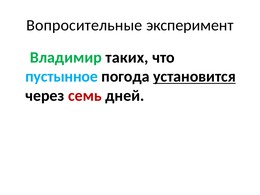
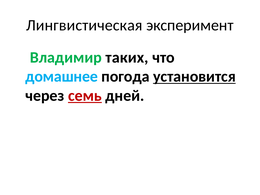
Вопросительные: Вопросительные -> Лингвистическая
пустынное: пустынное -> домашнее
семь underline: none -> present
